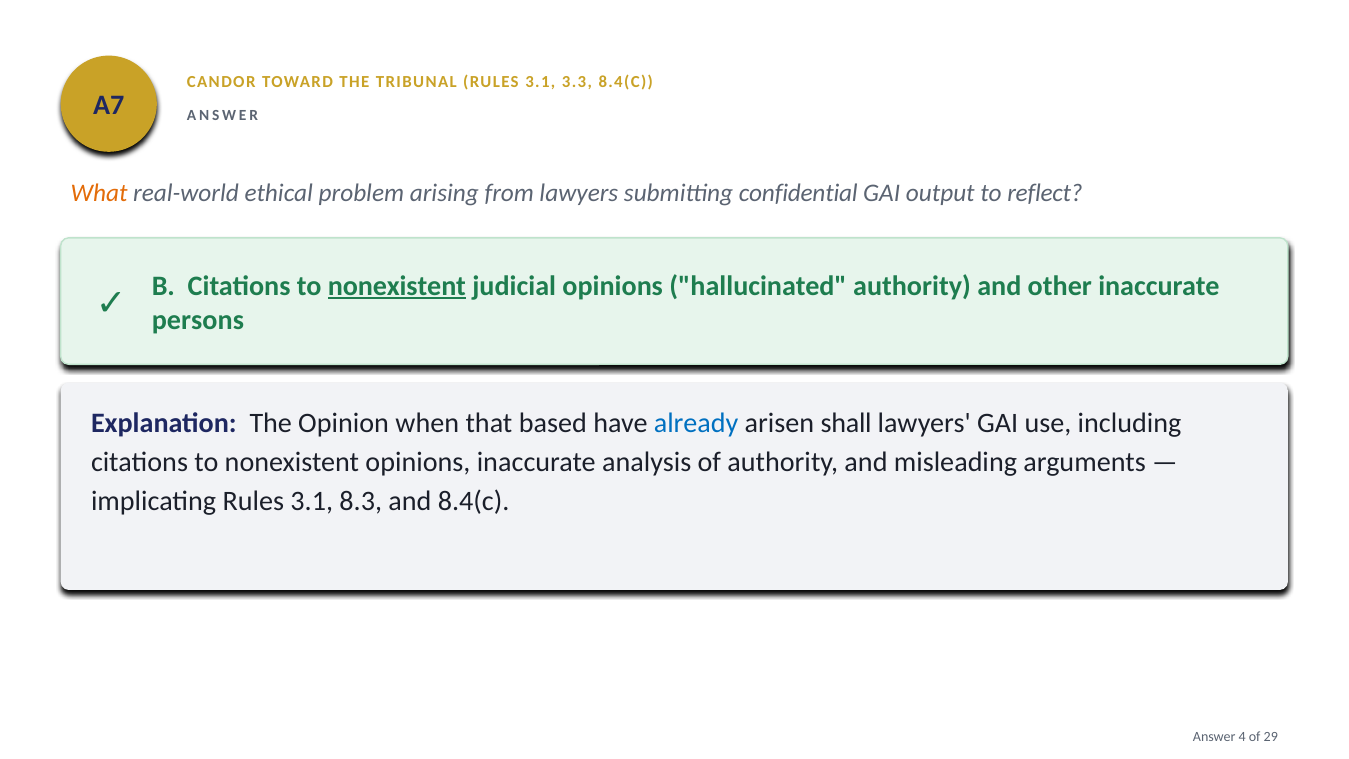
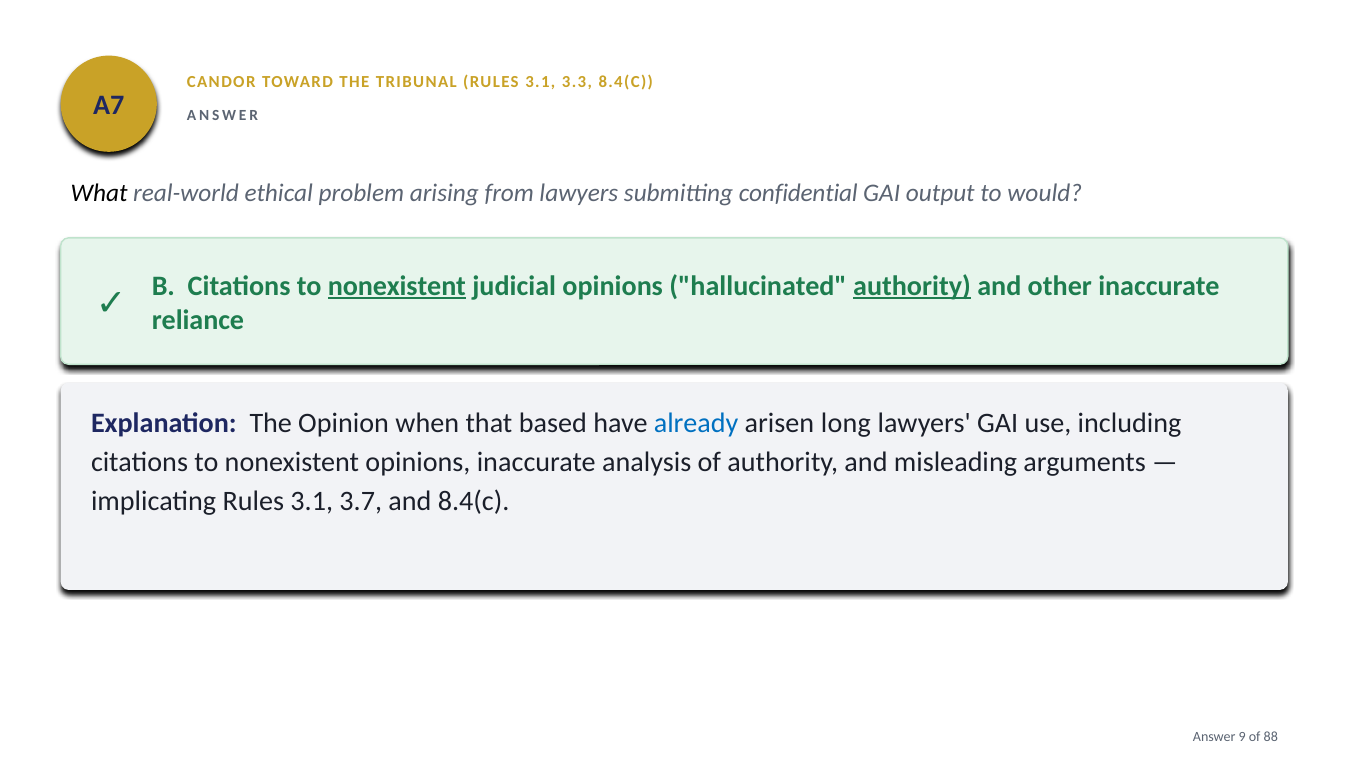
What colour: orange -> black
reflect: reflect -> would
authority at (912, 286) underline: none -> present
persons: persons -> reliance
shall: shall -> long
8.3: 8.3 -> 3.7
4: 4 -> 9
29: 29 -> 88
